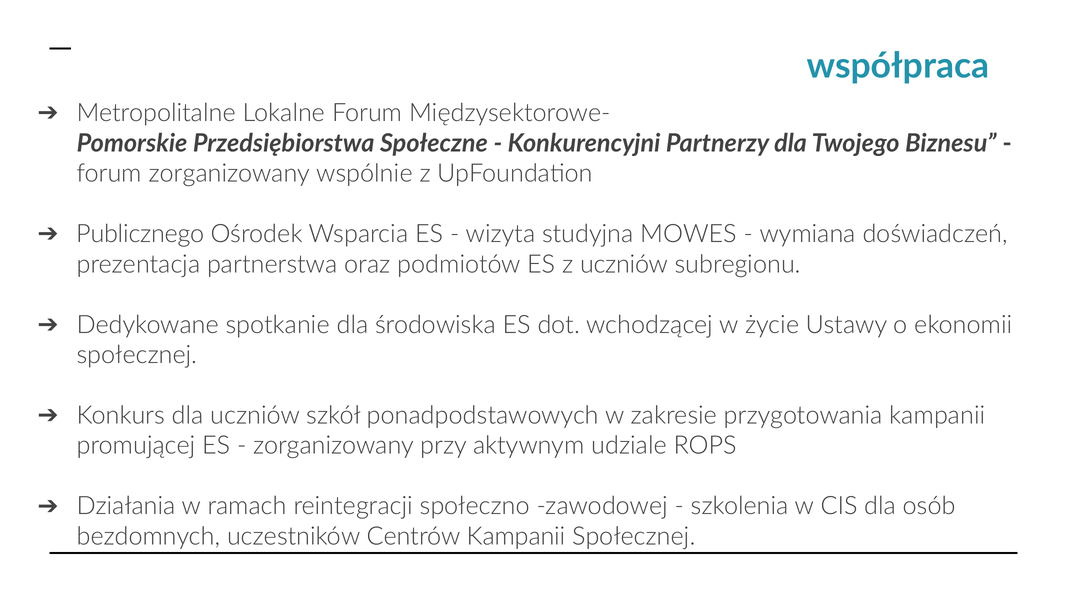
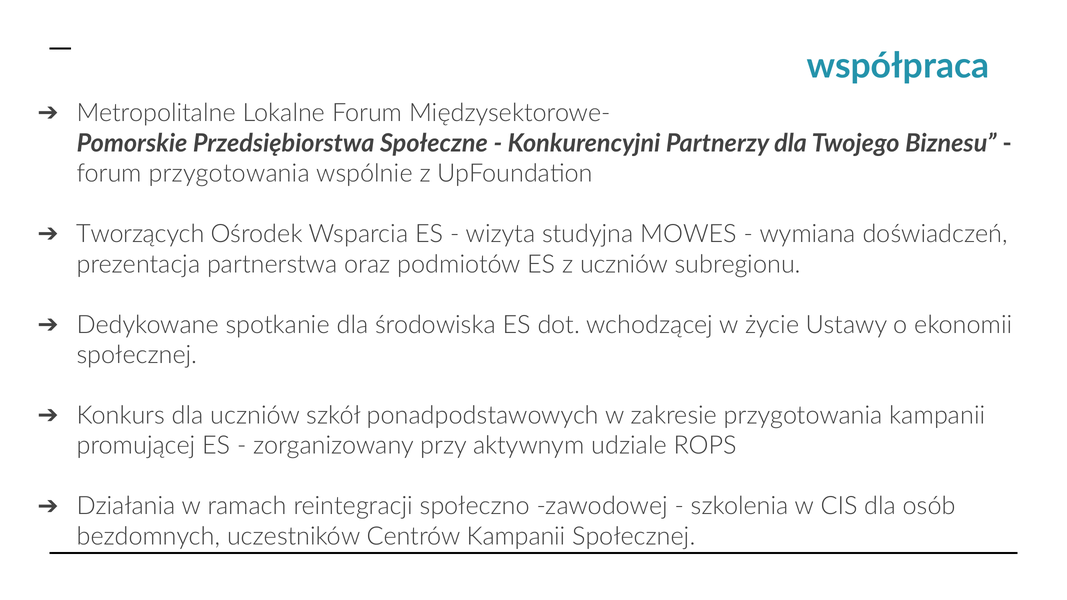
forum zorganizowany: zorganizowany -> przygotowania
Publicznego: Publicznego -> Tworzących
